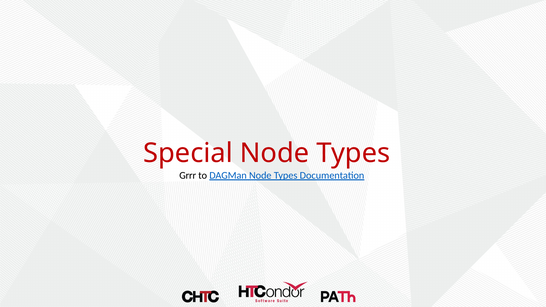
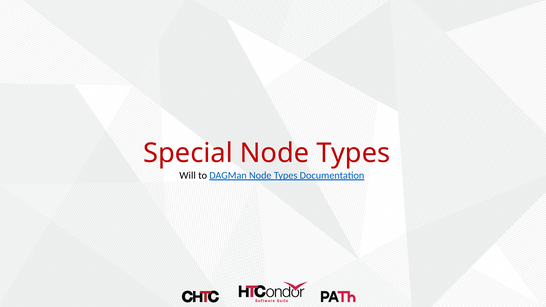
Grrr: Grrr -> Will
